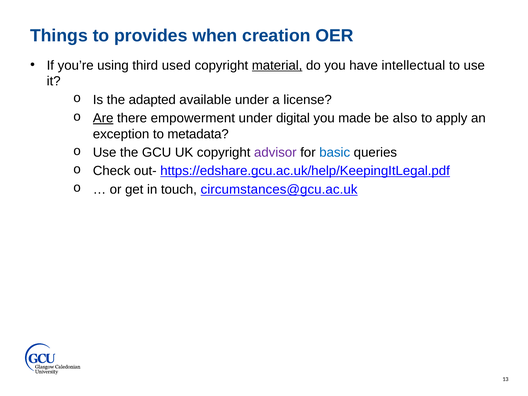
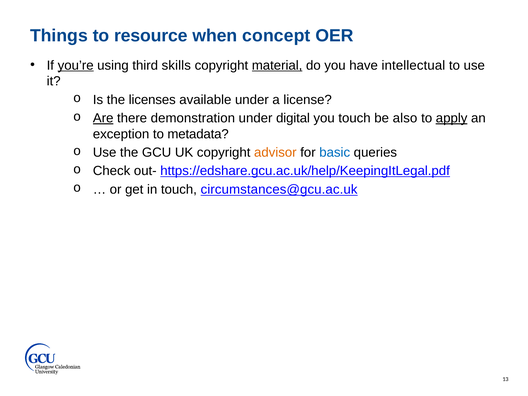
provides: provides -> resource
creation: creation -> concept
you’re underline: none -> present
used: used -> skills
adapted: adapted -> licenses
empowerment: empowerment -> demonstration
you made: made -> touch
apply underline: none -> present
advisor colour: purple -> orange
